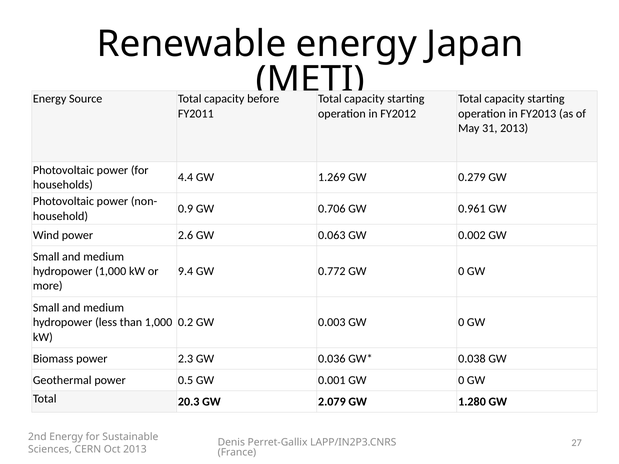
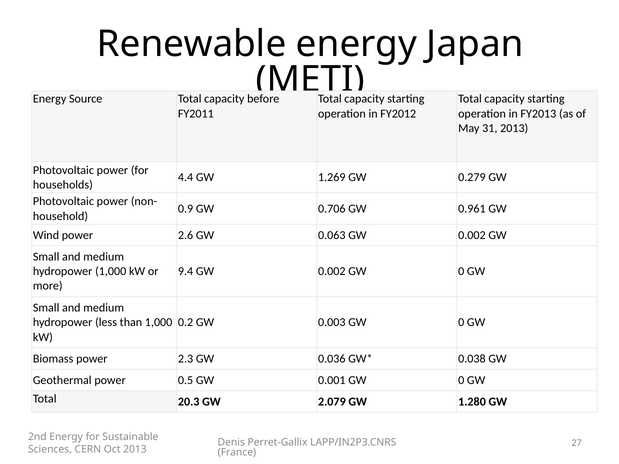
9.4 GW 0.772: 0.772 -> 0.002
